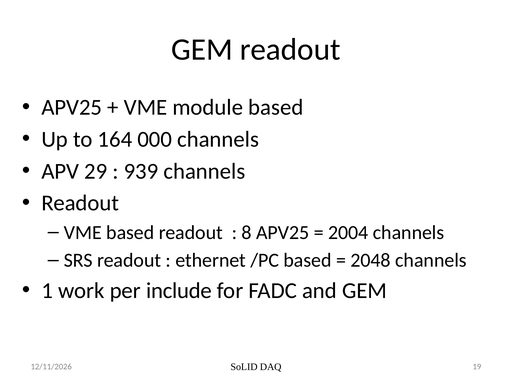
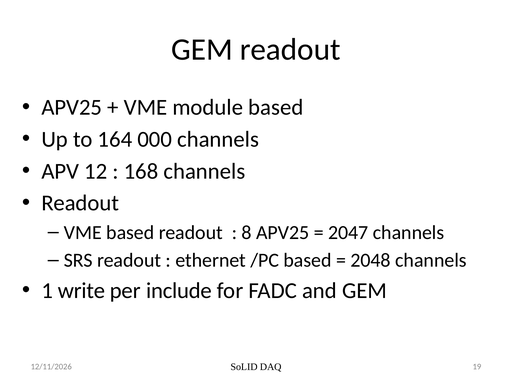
29: 29 -> 12
939: 939 -> 168
2004: 2004 -> 2047
work: work -> write
